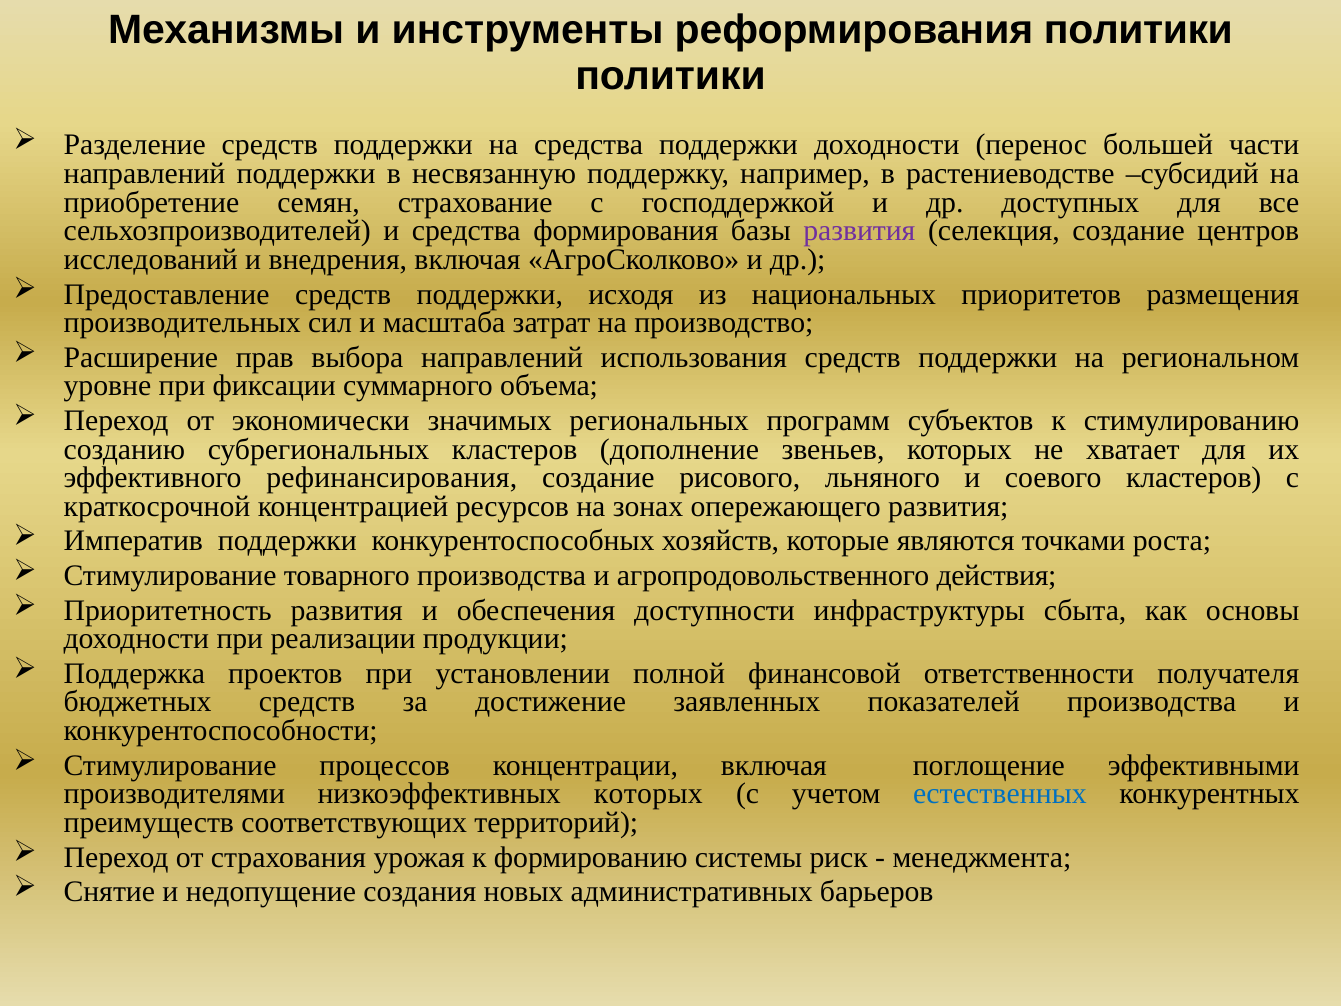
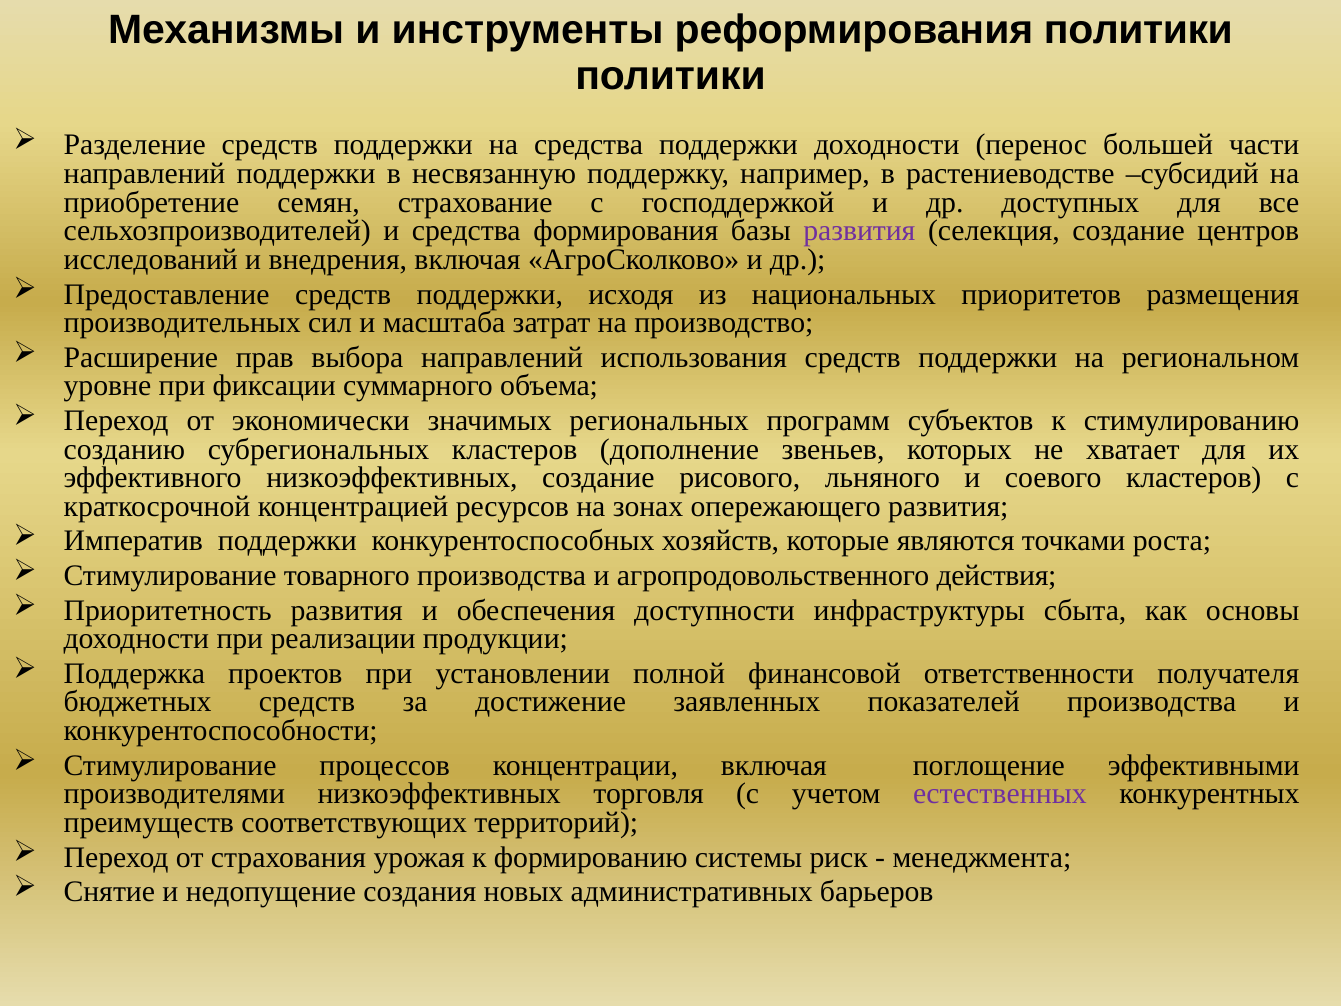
эффективного рефинансирования: рефинансирования -> низкоэффективных
низкоэффективных которых: которых -> торговля
естественных colour: blue -> purple
